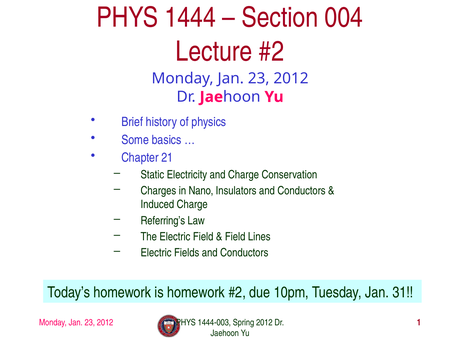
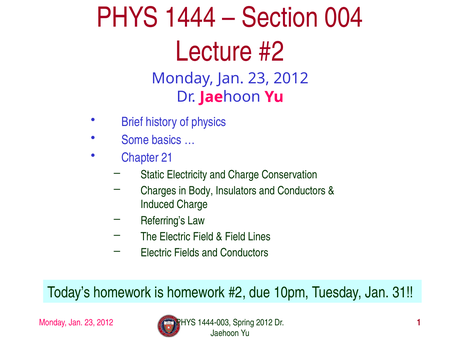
Nano: Nano -> Body
